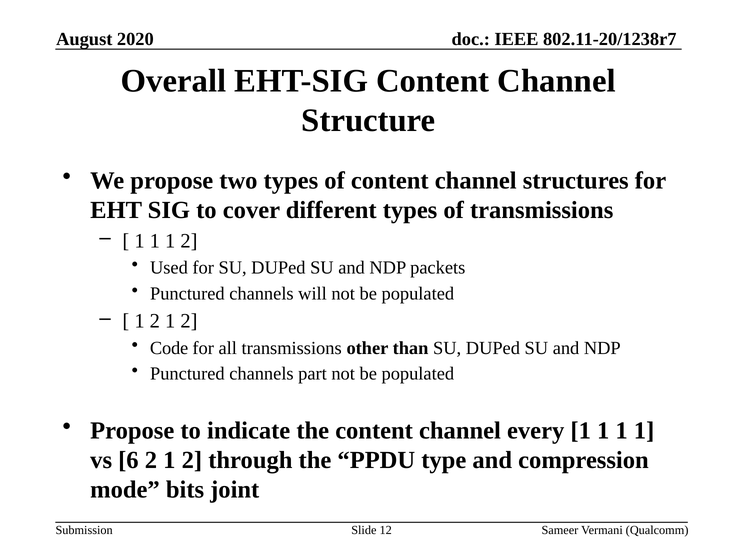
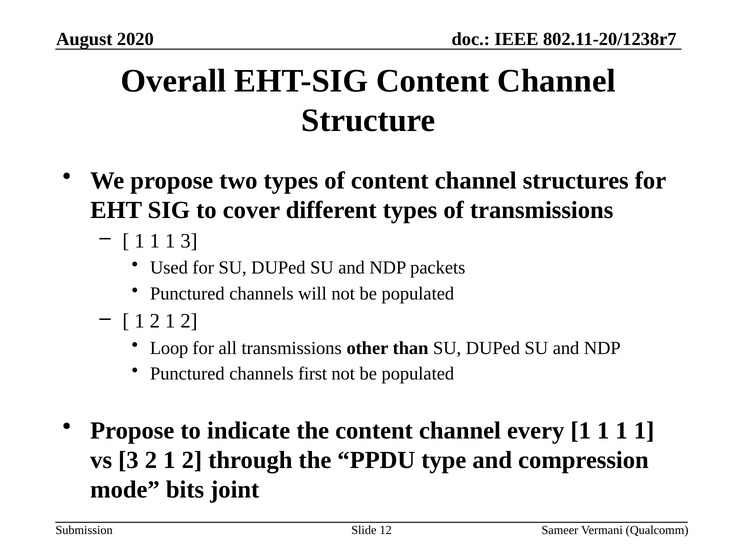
1 1 2: 2 -> 3
Code: Code -> Loop
part: part -> first
vs 6: 6 -> 3
